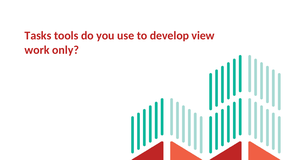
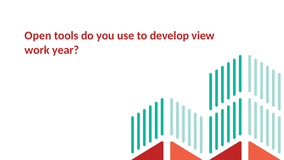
Tasks: Tasks -> Open
only: only -> year
